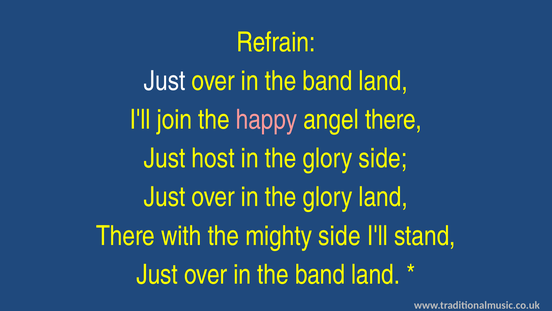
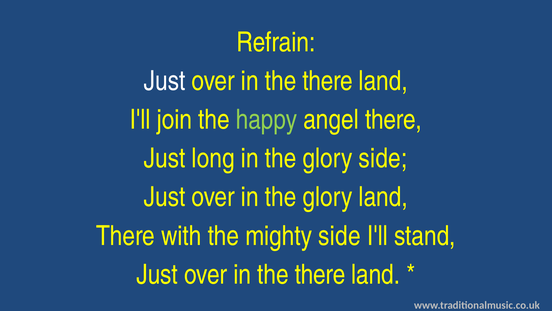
band at (328, 81): band -> there
happy colour: pink -> light green
host: host -> long
band at (320, 274): band -> there
